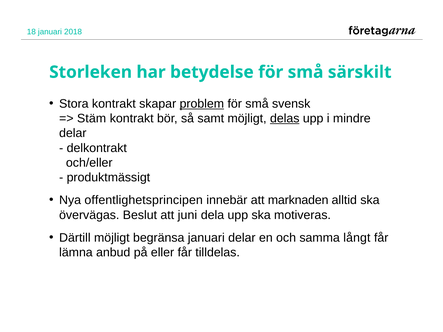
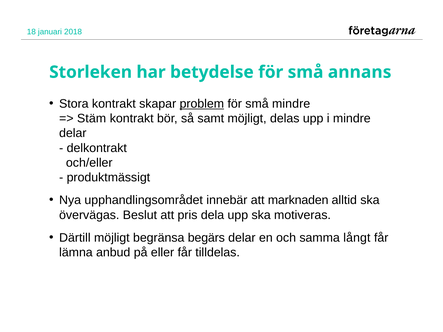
särskilt: särskilt -> annans
små svensk: svensk -> mindre
delas underline: present -> none
offentlighetsprincipen: offentlighetsprincipen -> upphandlingsområdet
juni: juni -> pris
begränsa januari: januari -> begärs
